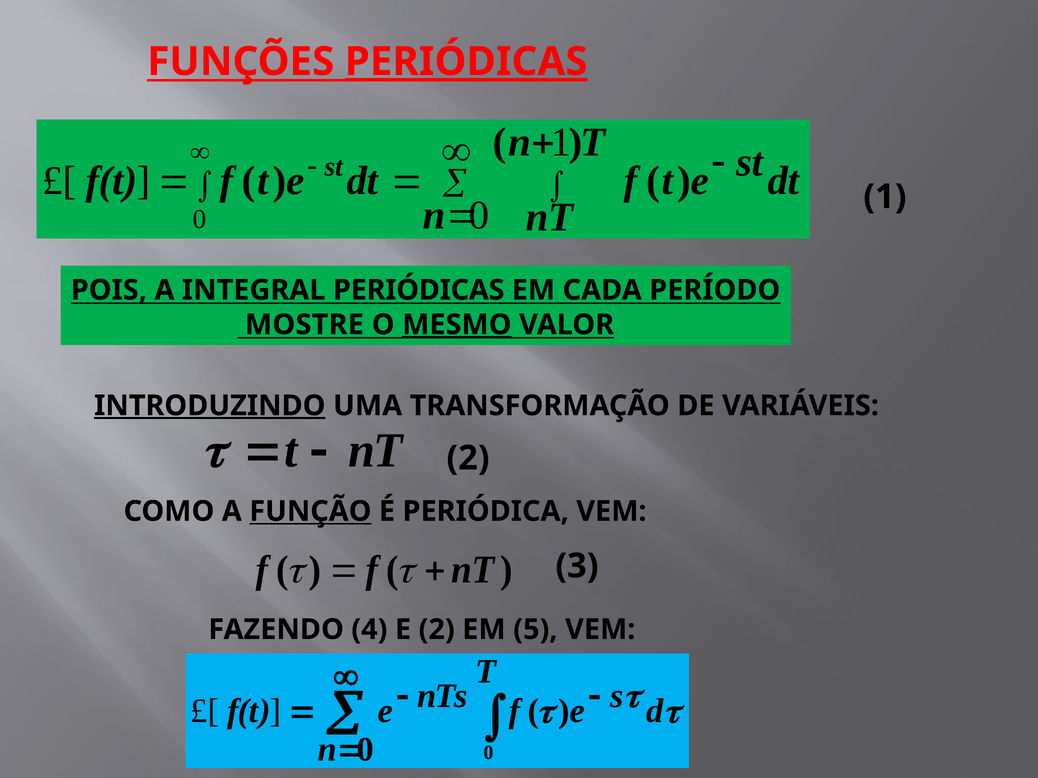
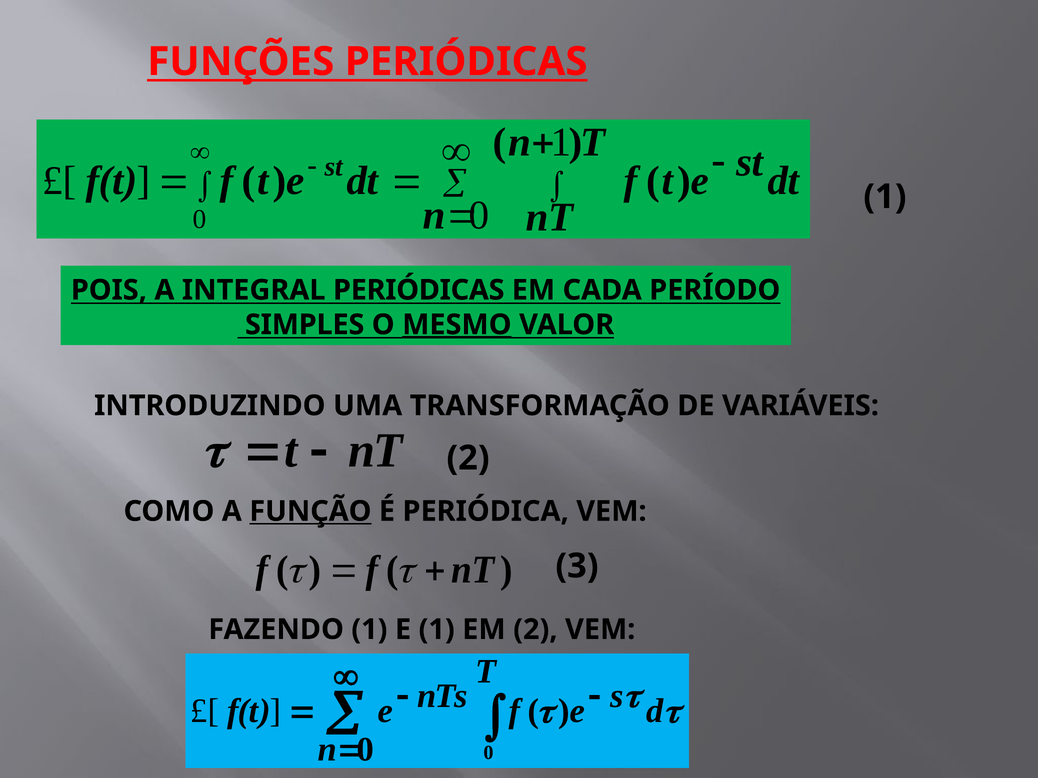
PERIÓDICAS at (466, 62) underline: present -> none
MOSTRE: MOSTRE -> SIMPLES
INTRODUZINDO underline: present -> none
FAZENDO 4: 4 -> 1
E 2: 2 -> 1
EM 5: 5 -> 2
